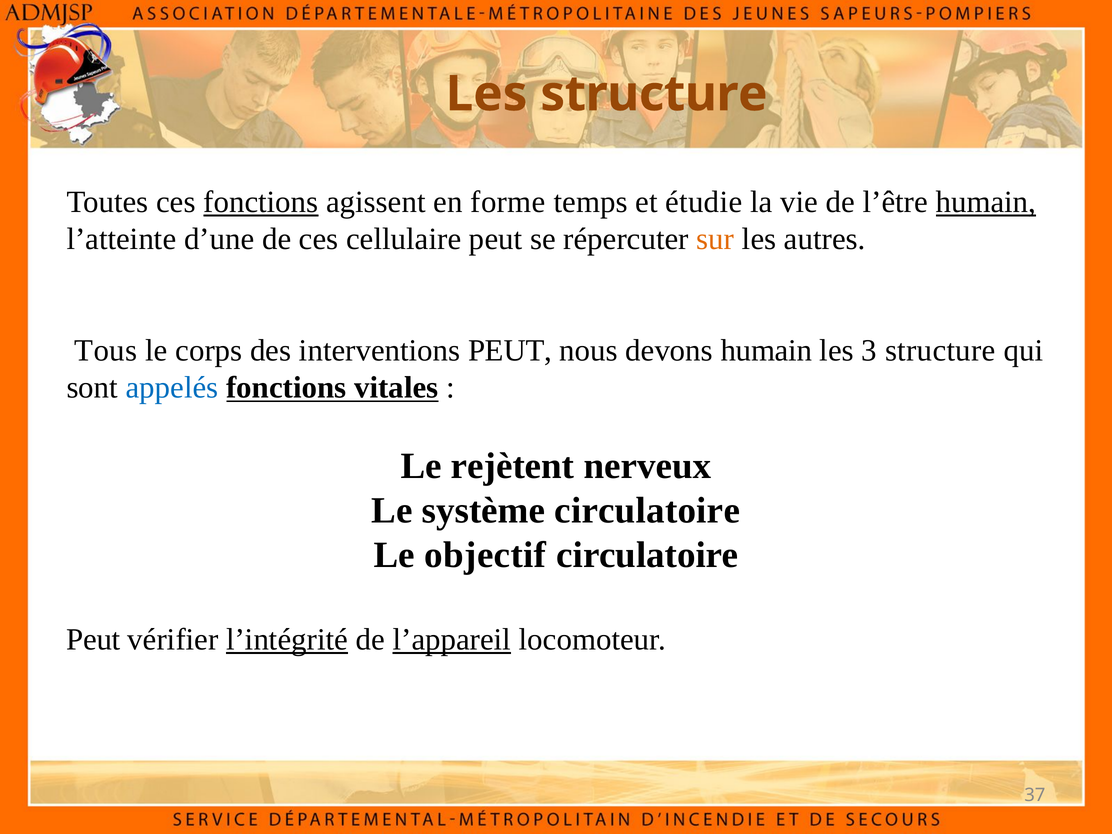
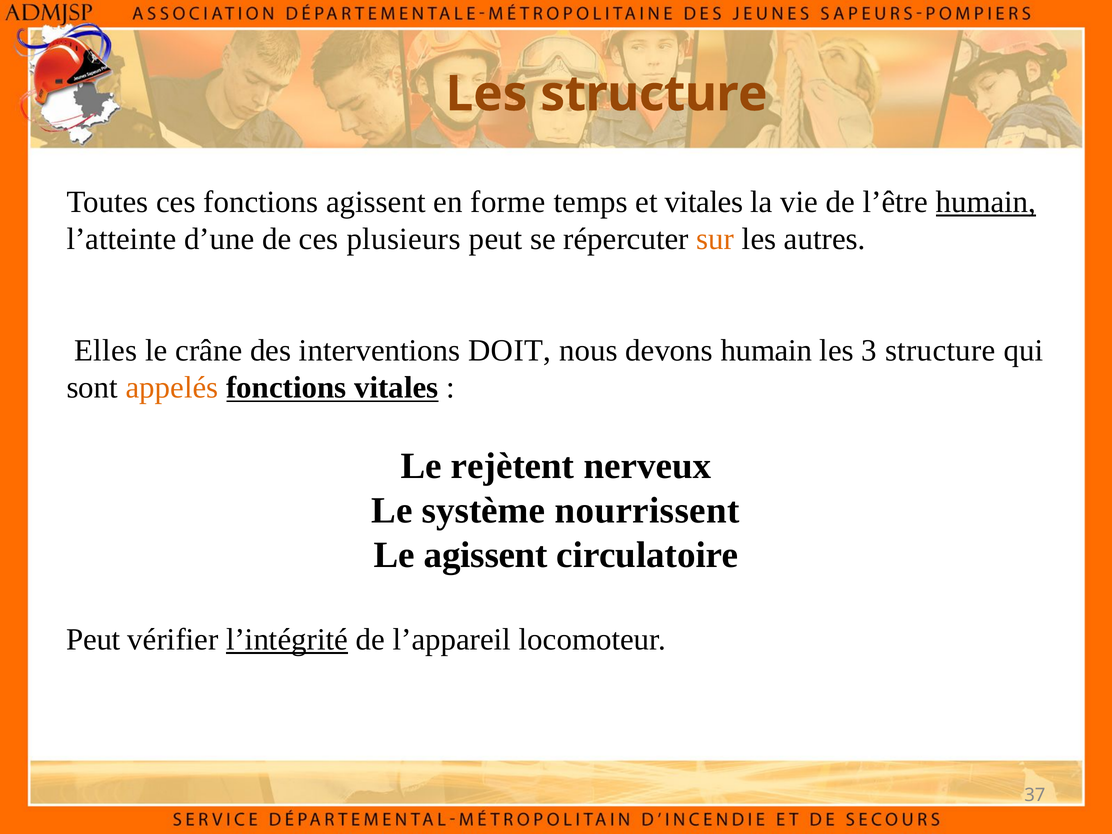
fonctions at (261, 202) underline: present -> none
et étudie: étudie -> vitales
cellulaire: cellulaire -> plusieurs
Tous: Tous -> Elles
corps: corps -> crâne
interventions PEUT: PEUT -> DOIT
appelés colour: blue -> orange
système circulatoire: circulatoire -> nourrissent
Le objectif: objectif -> agissent
l’appareil underline: present -> none
